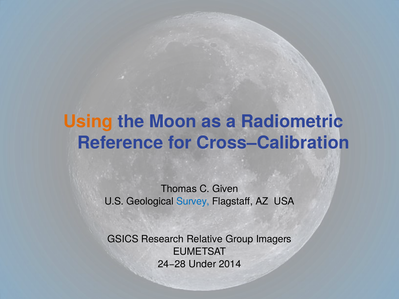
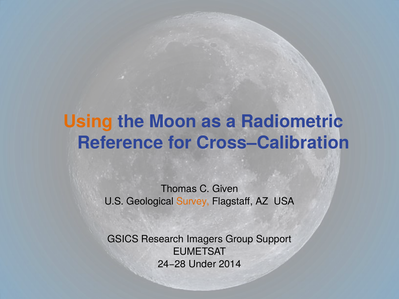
Survey colour: blue -> orange
Relative: Relative -> Imagers
Imagers: Imagers -> Support
